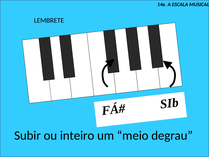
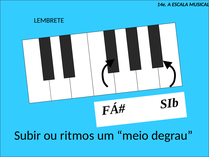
inteiro: inteiro -> ritmos
